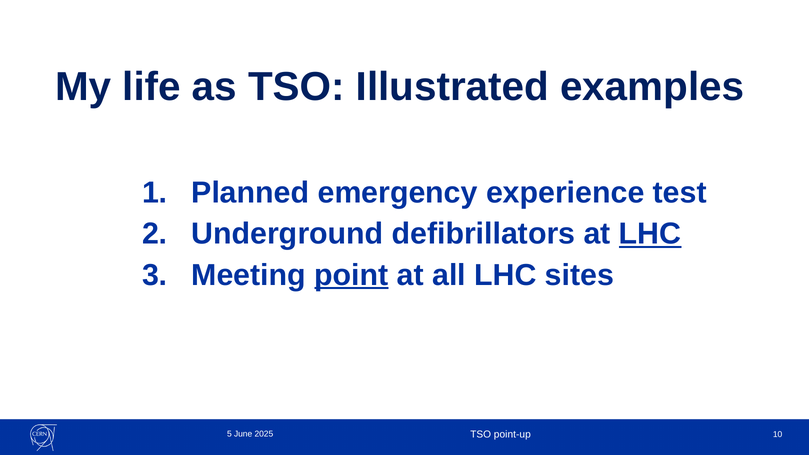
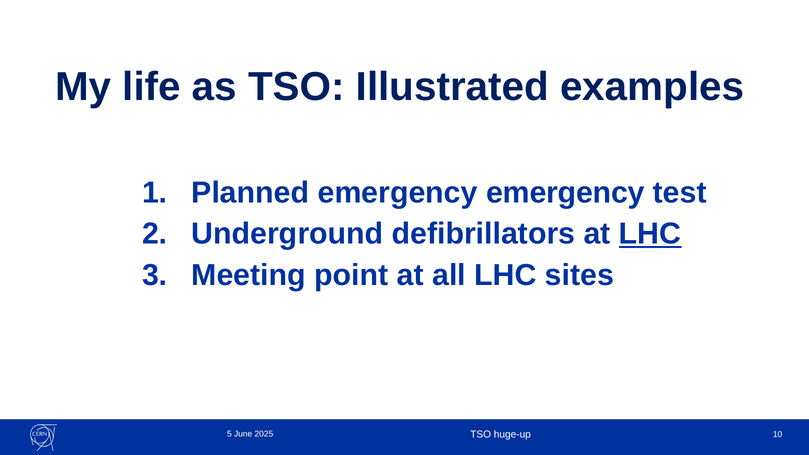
emergency experience: experience -> emergency
point underline: present -> none
point-up: point-up -> huge-up
